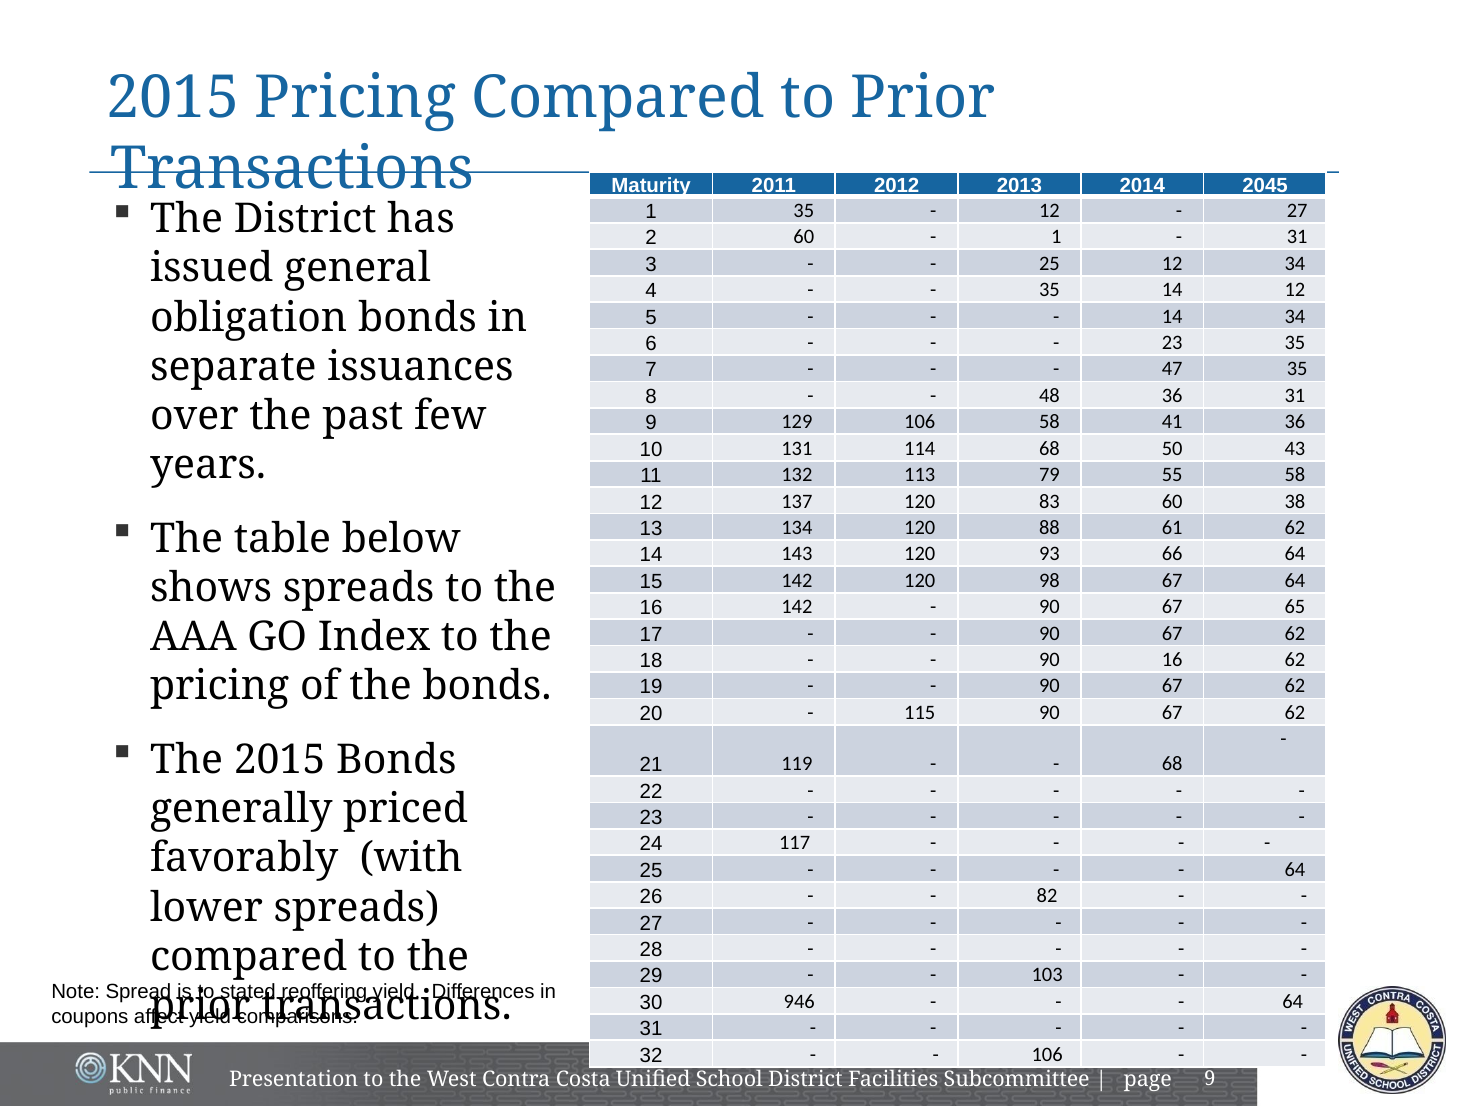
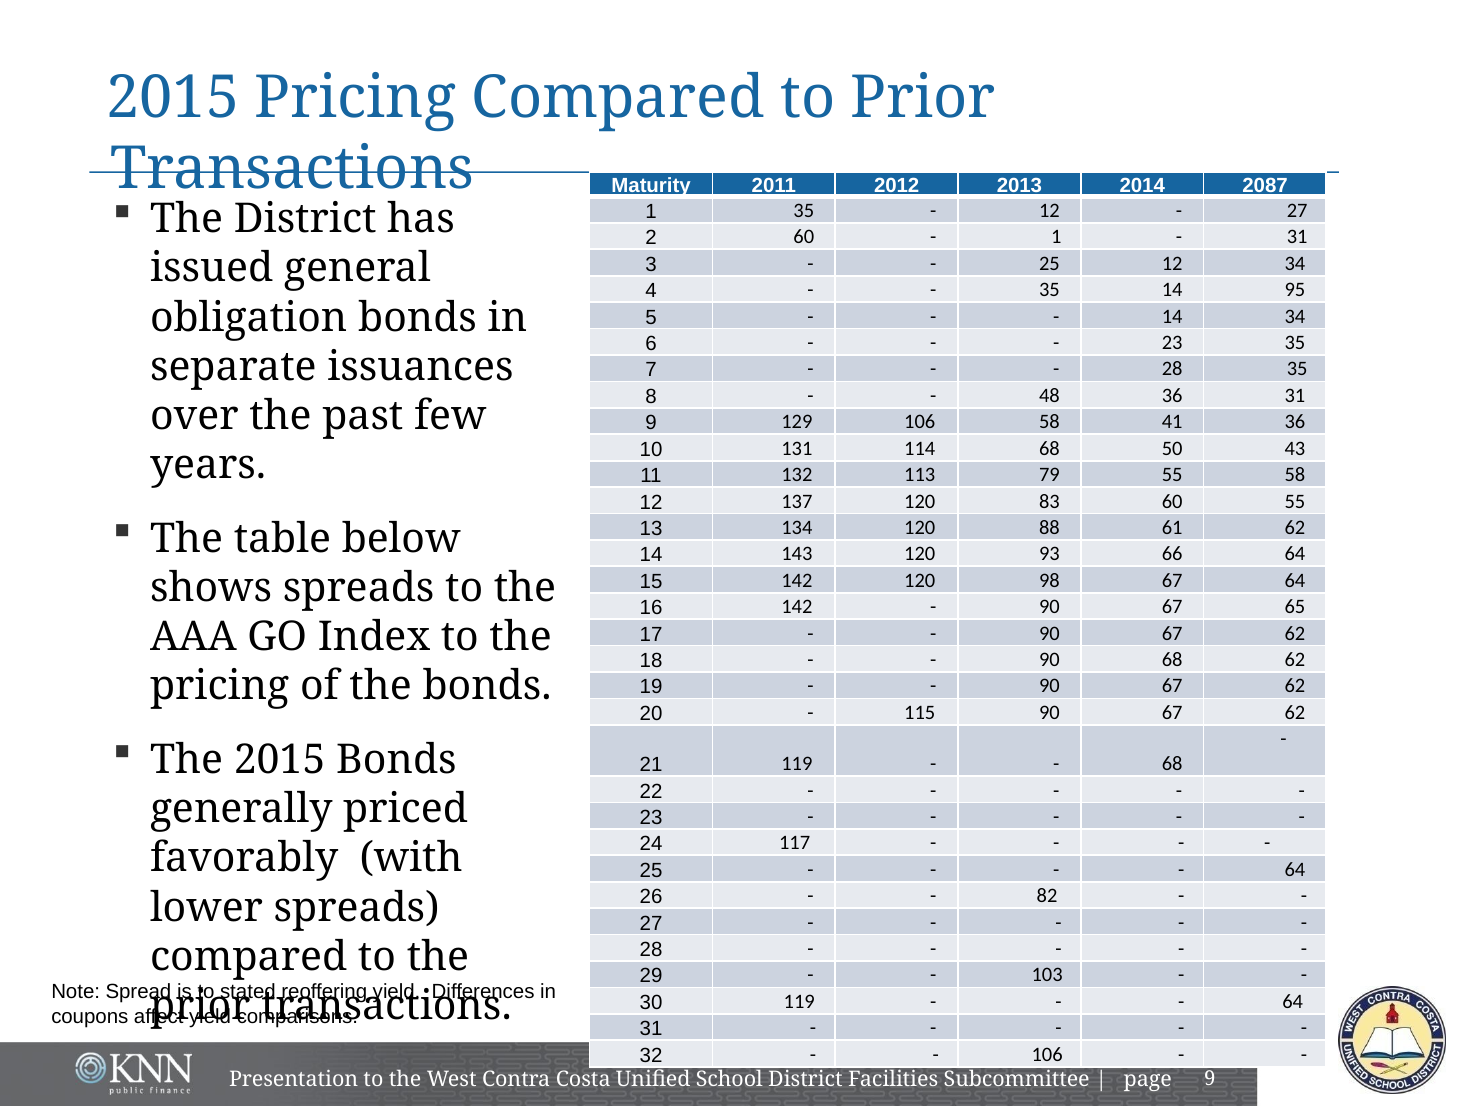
2045: 2045 -> 2087
14 12: 12 -> 95
47 at (1172, 369): 47 -> 28
60 38: 38 -> 55
90 16: 16 -> 68
30 946: 946 -> 119
